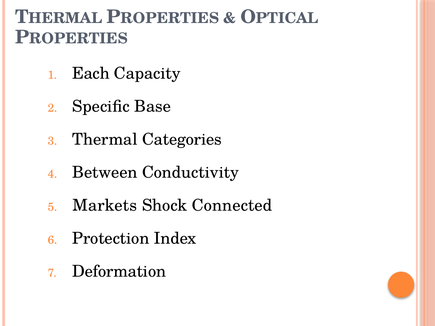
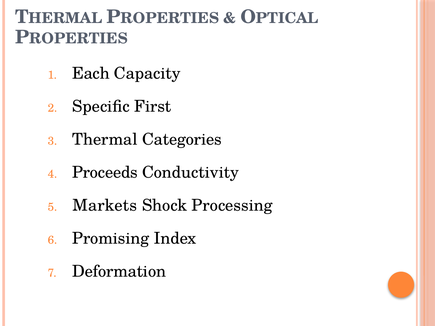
Base: Base -> First
Between: Between -> Proceeds
Connected: Connected -> Processing
Protection: Protection -> Promising
